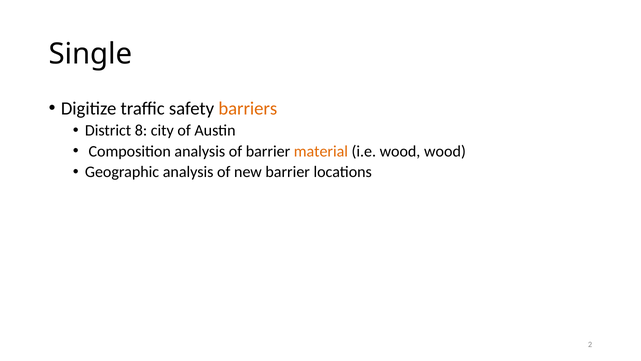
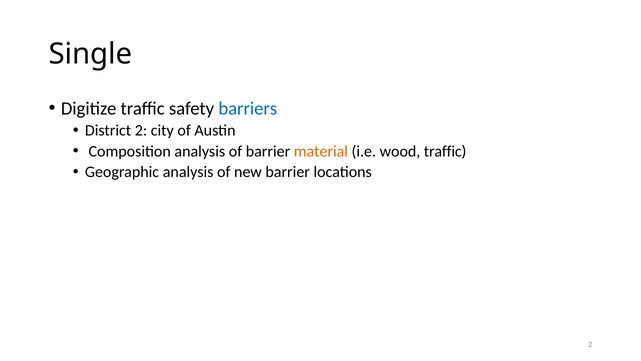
barriers colour: orange -> blue
District 8: 8 -> 2
wood wood: wood -> traffic
